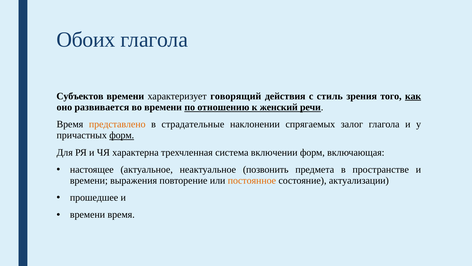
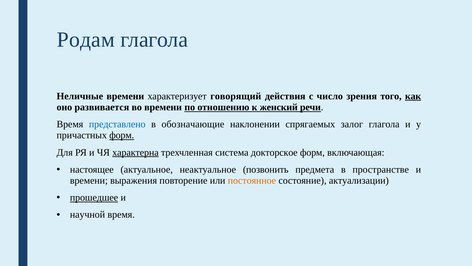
Обоих: Обоих -> Родам
Субъектов: Субъектов -> Неличные
стиль: стиль -> число
представлено colour: orange -> blue
страдательные: страдательные -> обозначающие
характерна underline: none -> present
включении: включении -> докторское
прошедшее underline: none -> present
времени at (87, 214): времени -> научной
